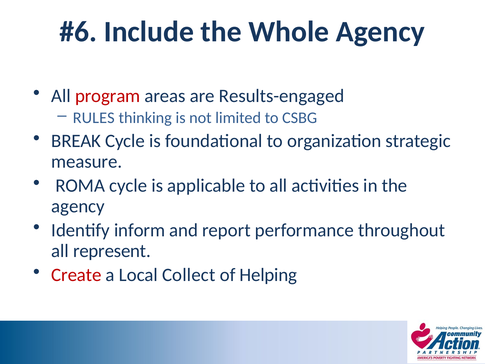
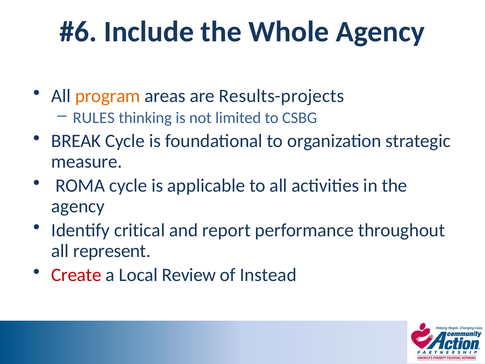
program colour: red -> orange
Results-engaged: Results-engaged -> Results-projects
inform: inform -> critical
Collect: Collect -> Review
Helping: Helping -> Instead
